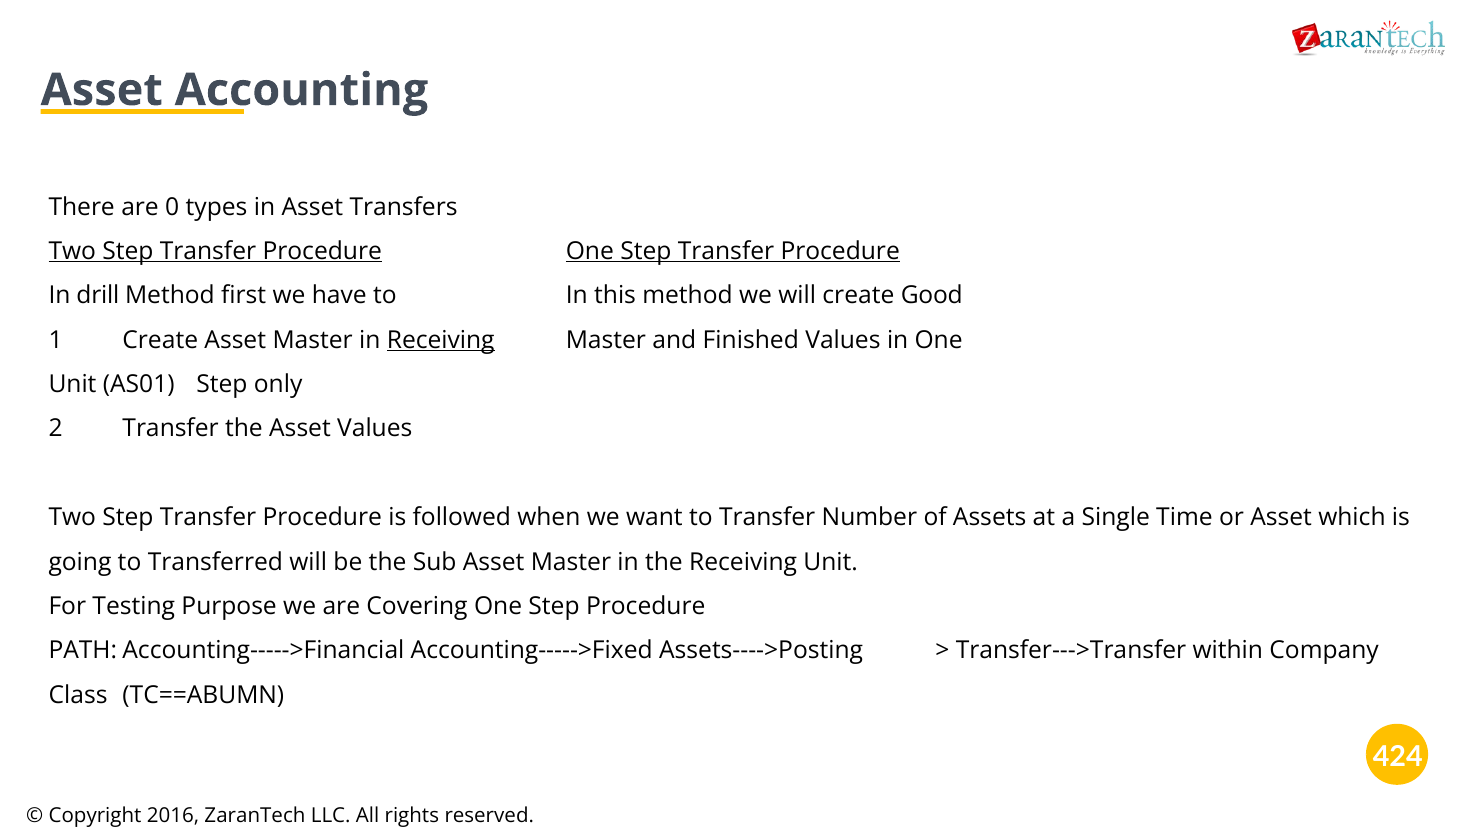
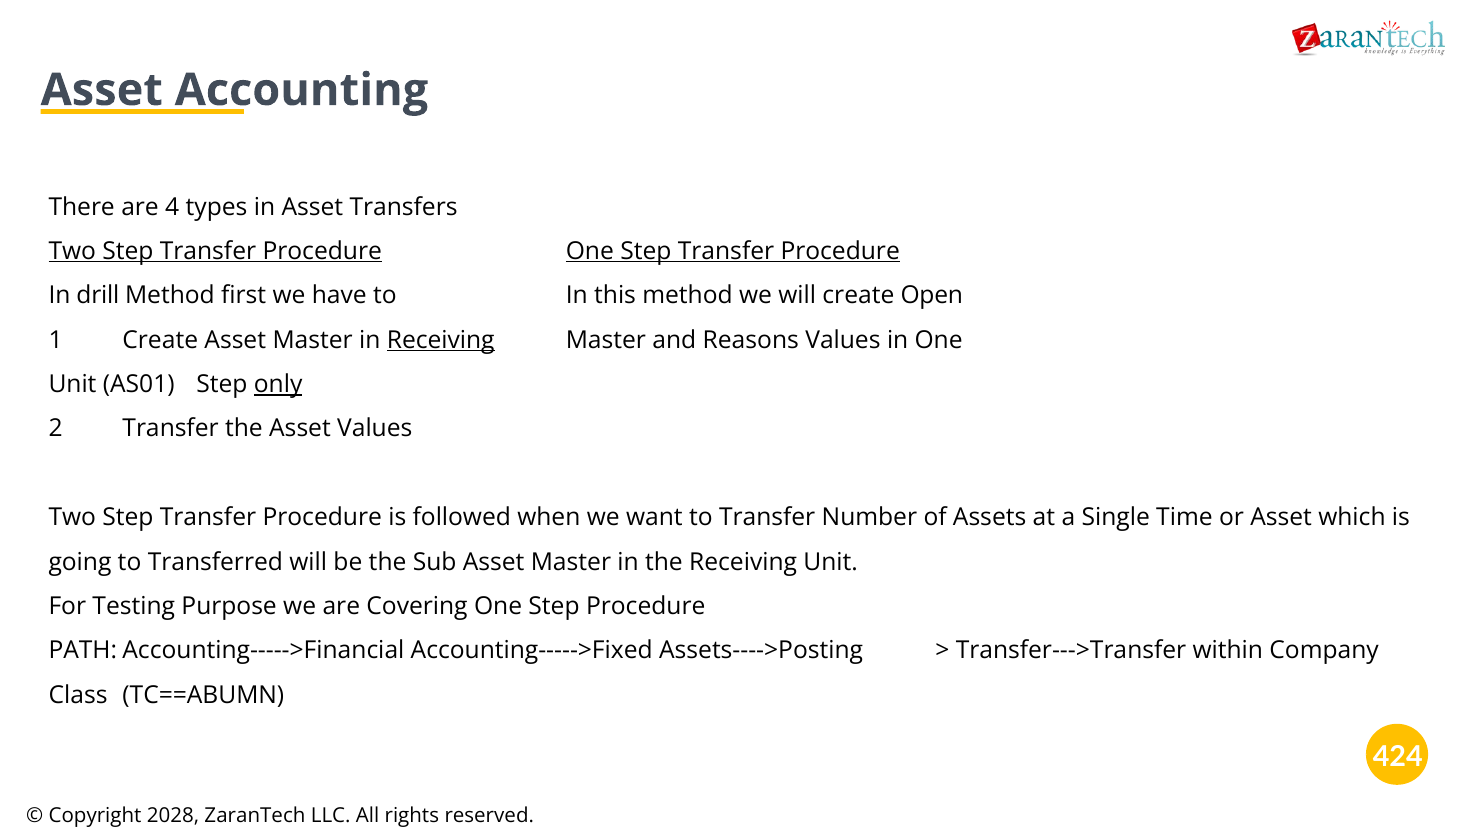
0: 0 -> 4
Good: Good -> Open
Finished: Finished -> Reasons
only underline: none -> present
2016: 2016 -> 2028
